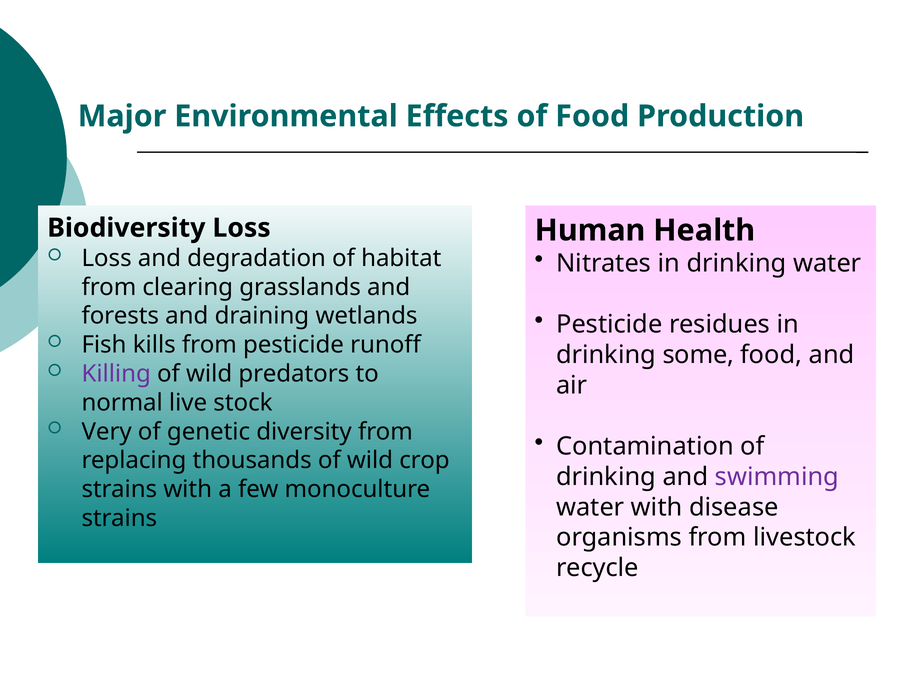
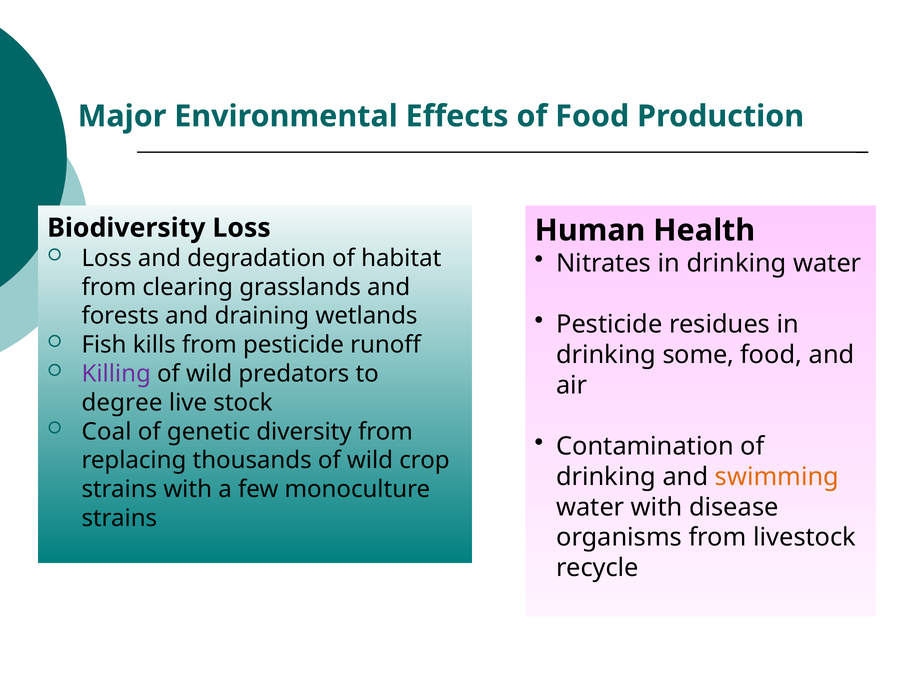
normal: normal -> degree
Very: Very -> Coal
swimming colour: purple -> orange
